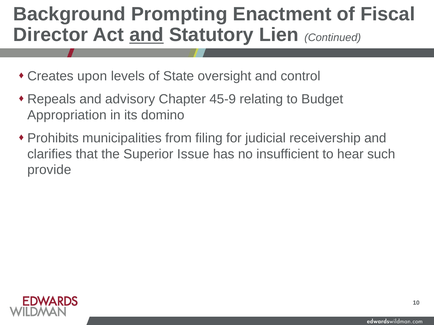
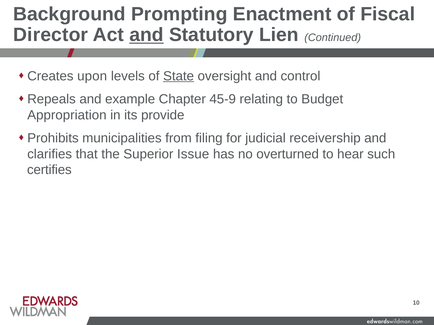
State underline: none -> present
advisory: advisory -> example
domino: domino -> provide
insufficient: insufficient -> overturned
provide: provide -> certifies
